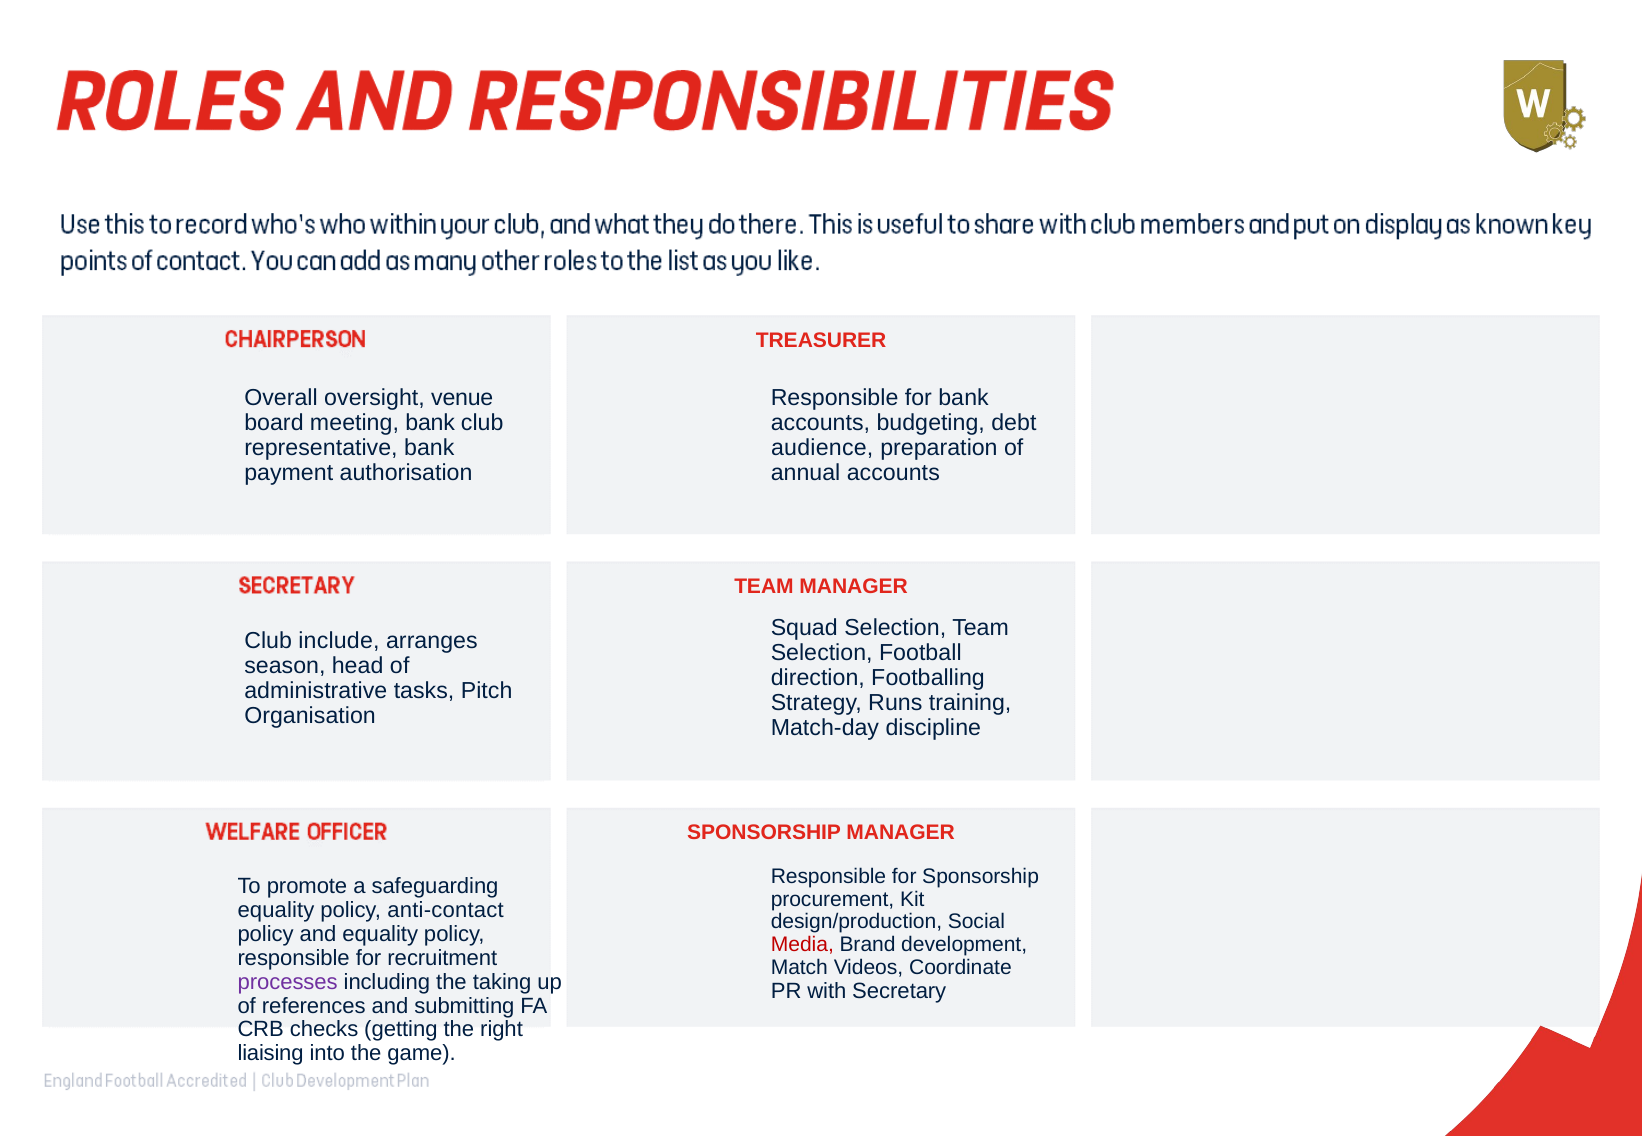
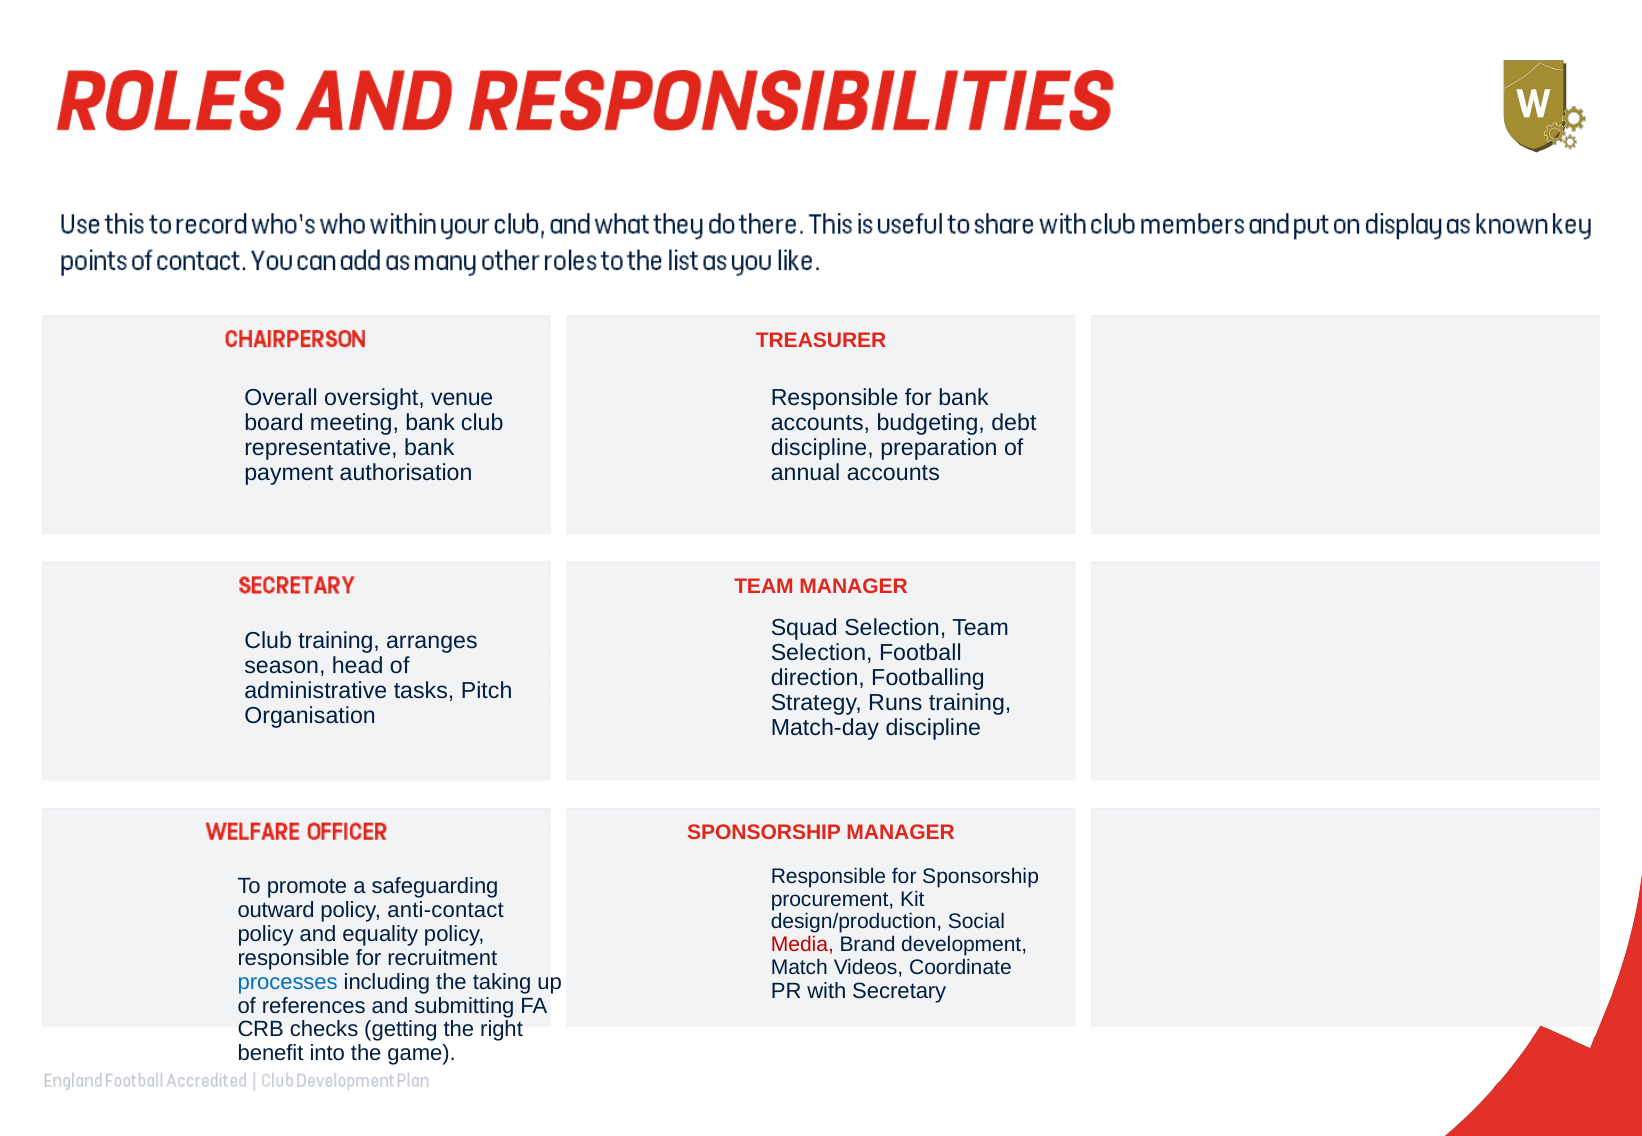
audience at (822, 448): audience -> discipline
Club include: include -> training
equality at (276, 911): equality -> outward
processes colour: purple -> blue
liaising: liaising -> benefit
